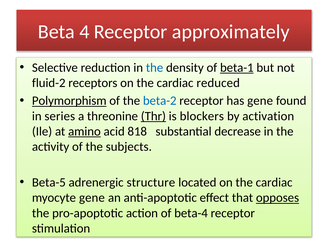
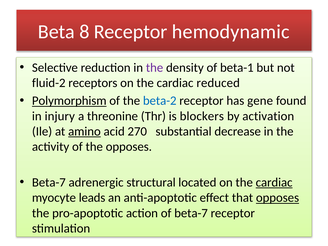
4: 4 -> 8
approximately: approximately -> hemodynamic
the at (155, 68) colour: blue -> purple
beta-1 underline: present -> none
series: series -> injury
Thr underline: present -> none
818: 818 -> 270
the subjects: subjects -> opposes
Beta-5 at (49, 182): Beta-5 -> Beta-7
structure: structure -> structural
cardiac at (274, 182) underline: none -> present
myocyte gene: gene -> leads
of beta-4: beta-4 -> beta-7
